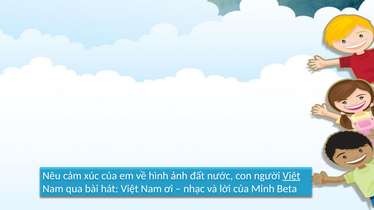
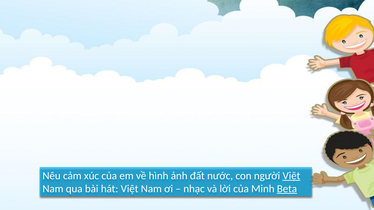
Beta underline: none -> present
